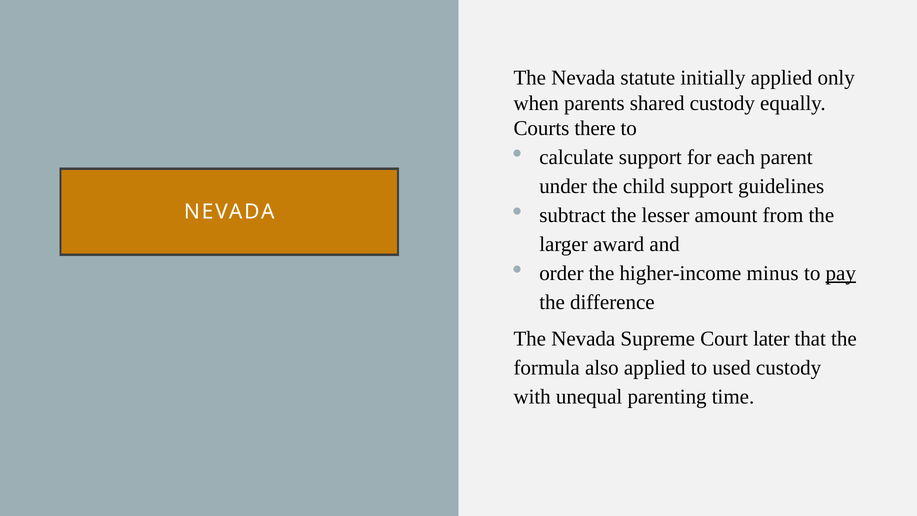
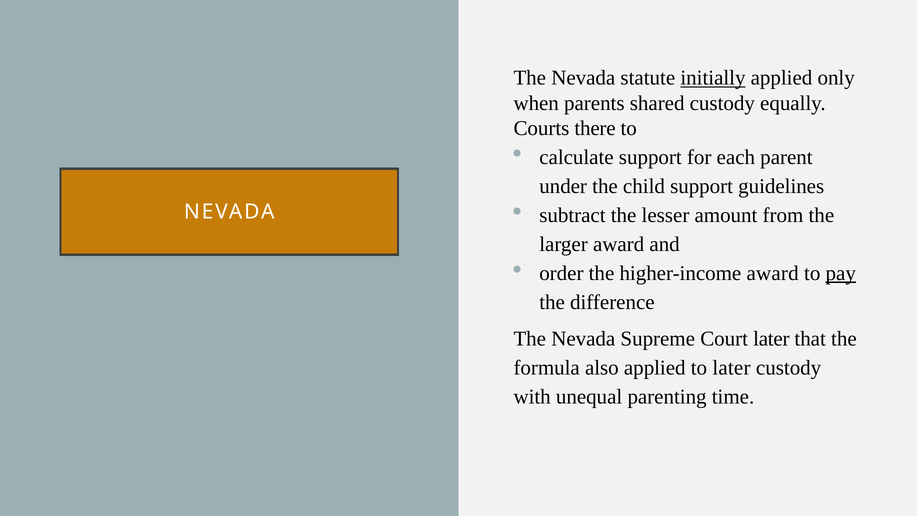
initially underline: none -> present
higher-income minus: minus -> award
to used: used -> later
